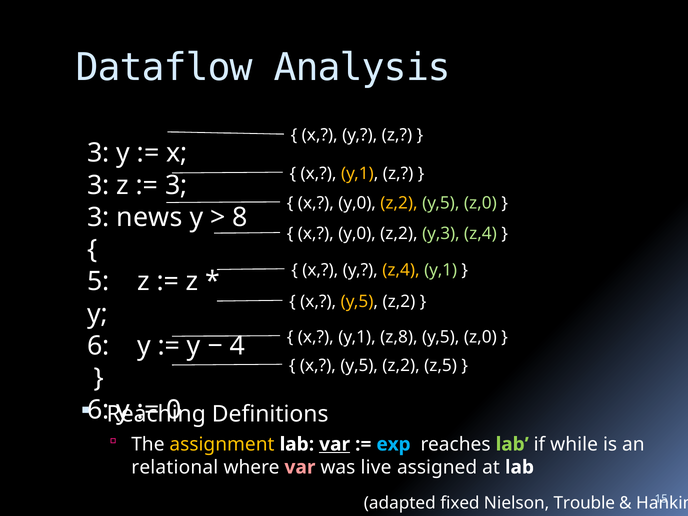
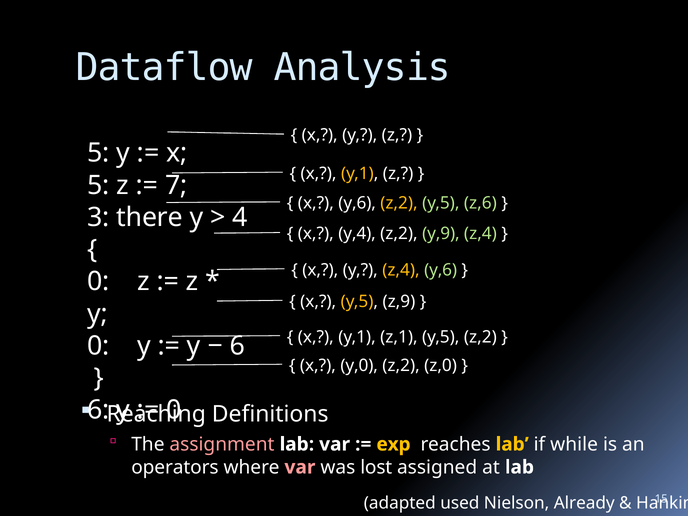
3 at (98, 153): 3 -> 5
3 at (98, 185): 3 -> 5
3 at (176, 185): 3 -> 7
y,0 at (357, 203): y,0 -> y,6
z,2 y,5 z,0: z,0 -> z,6
news: news -> there
8: 8 -> 4
y,0 at (357, 234): y,0 -> y,4
y,3: y,3 -> y,9
z,4 y,1: y,1 -> y,6
5 at (98, 282): 5 -> 0
z,2 at (399, 302): z,2 -> z,9
z,8: z,8 -> z,1
z,0 at (480, 337): z,0 -> z,2
6 at (98, 346): 6 -> 0
4 at (237, 346): 4 -> 6
y,5 at (359, 365): y,5 -> y,0
z,5: z,5 -> z,0
assignment colour: yellow -> pink
var at (335, 444) underline: present -> none
exp colour: light blue -> yellow
lab at (512, 444) colour: light green -> yellow
relational: relational -> operators
live: live -> lost
fixed: fixed -> used
Trouble: Trouble -> Already
